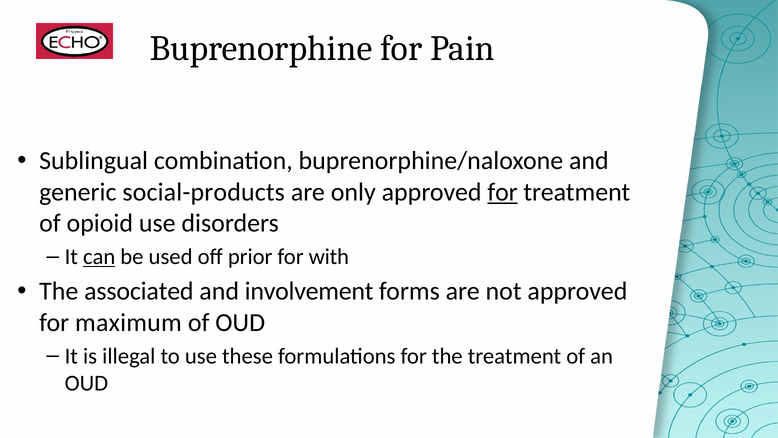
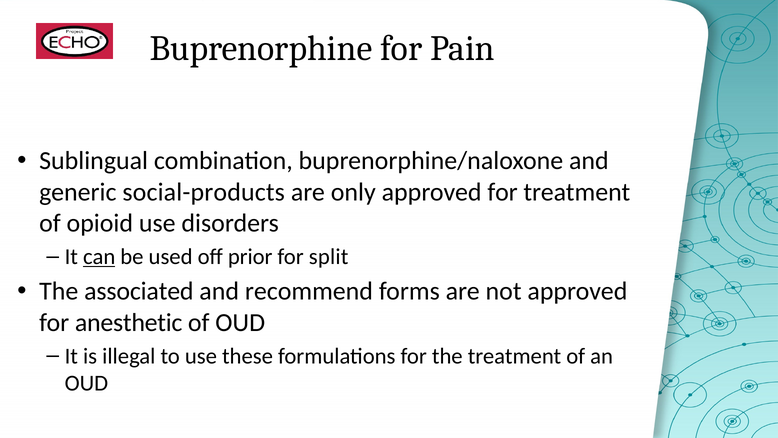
for at (503, 192) underline: present -> none
with: with -> split
involvement: involvement -> recommend
maximum: maximum -> anesthetic
